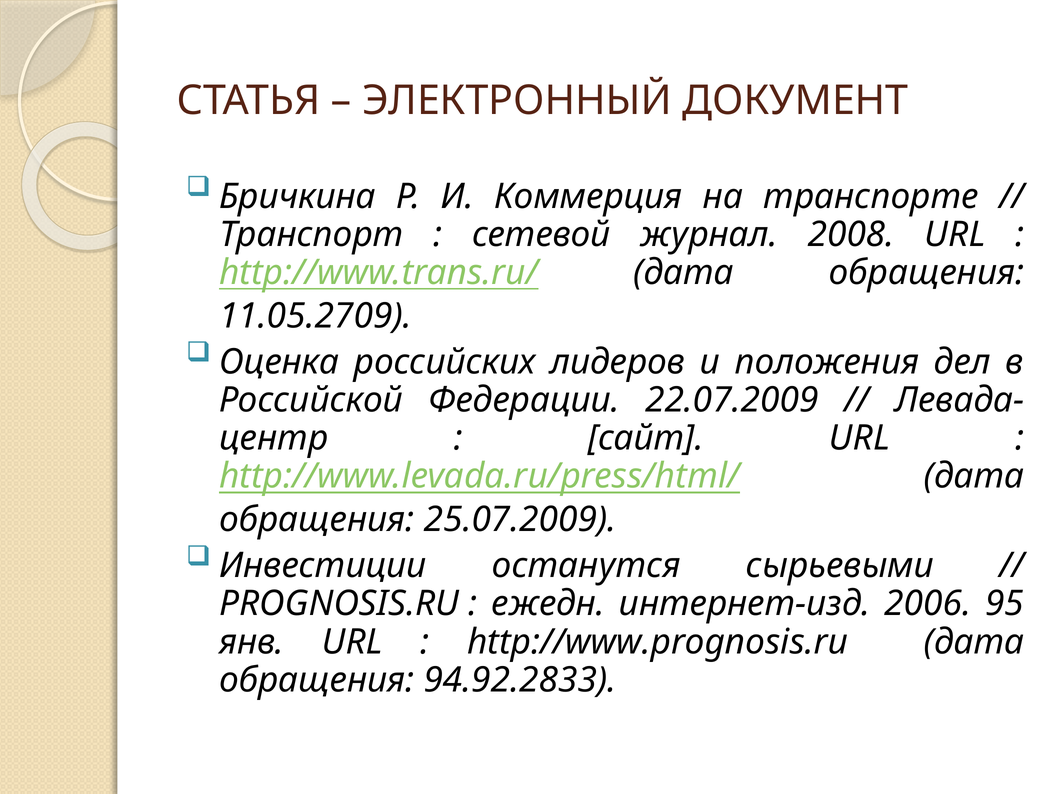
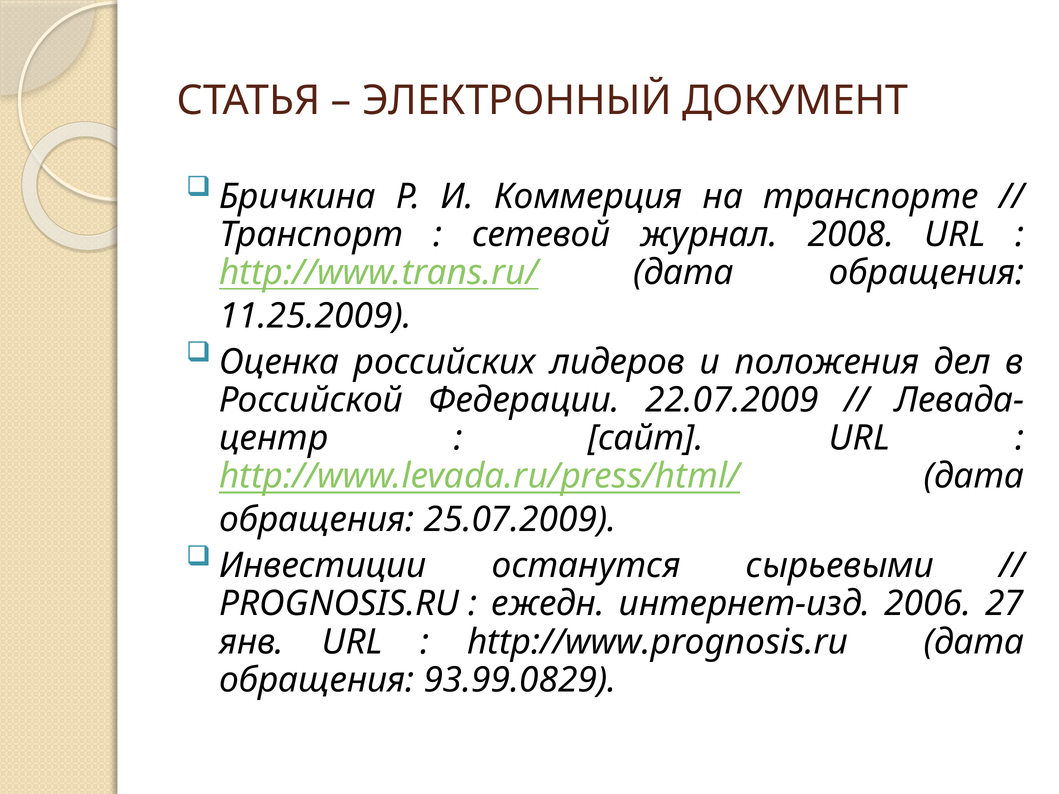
11.05.2709: 11.05.2709 -> 11.25.2009
95: 95 -> 27
94.92.2833: 94.92.2833 -> 93.99.0829
